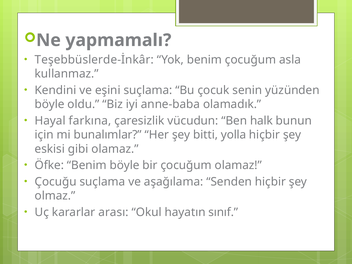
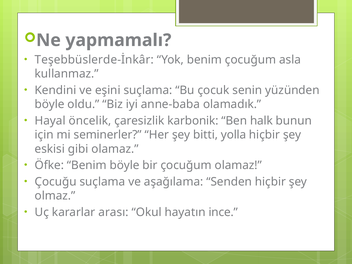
farkına: farkına -> öncelik
vücudun: vücudun -> karbonik
bunalımlar: bunalımlar -> seminerler
sınıf: sınıf -> ince
